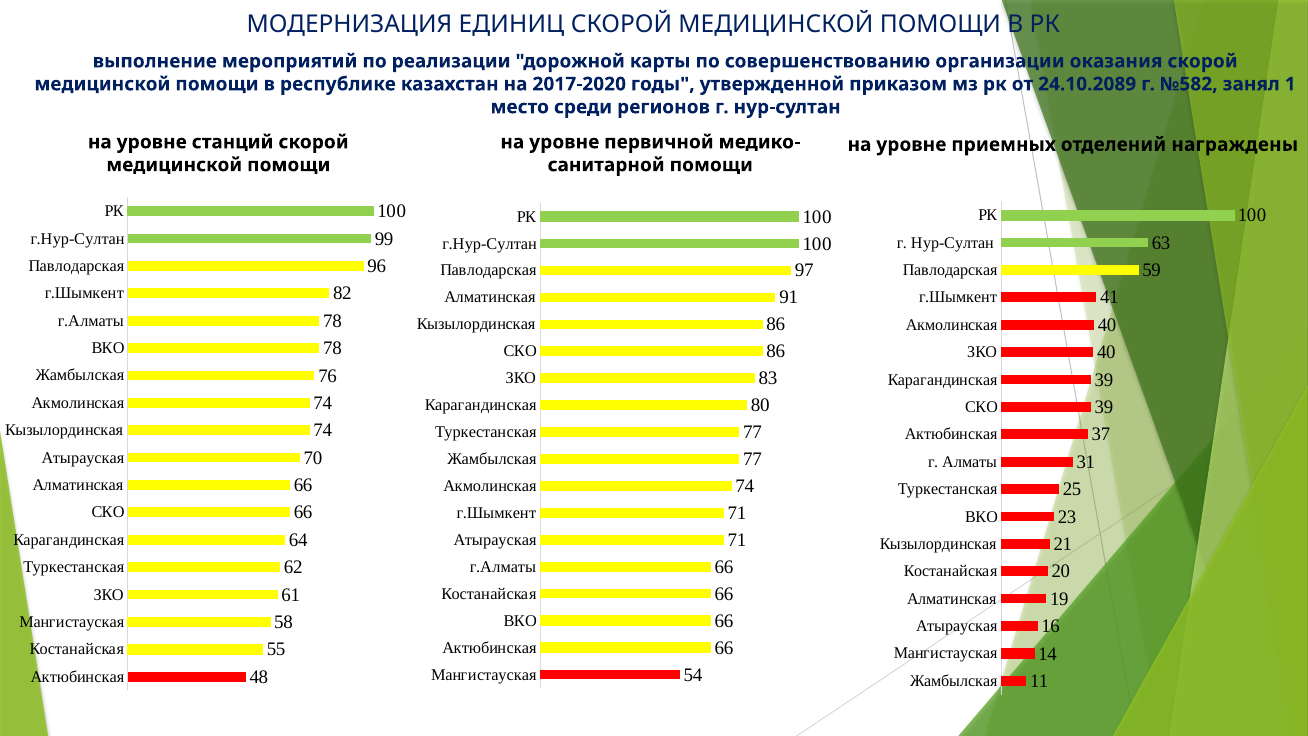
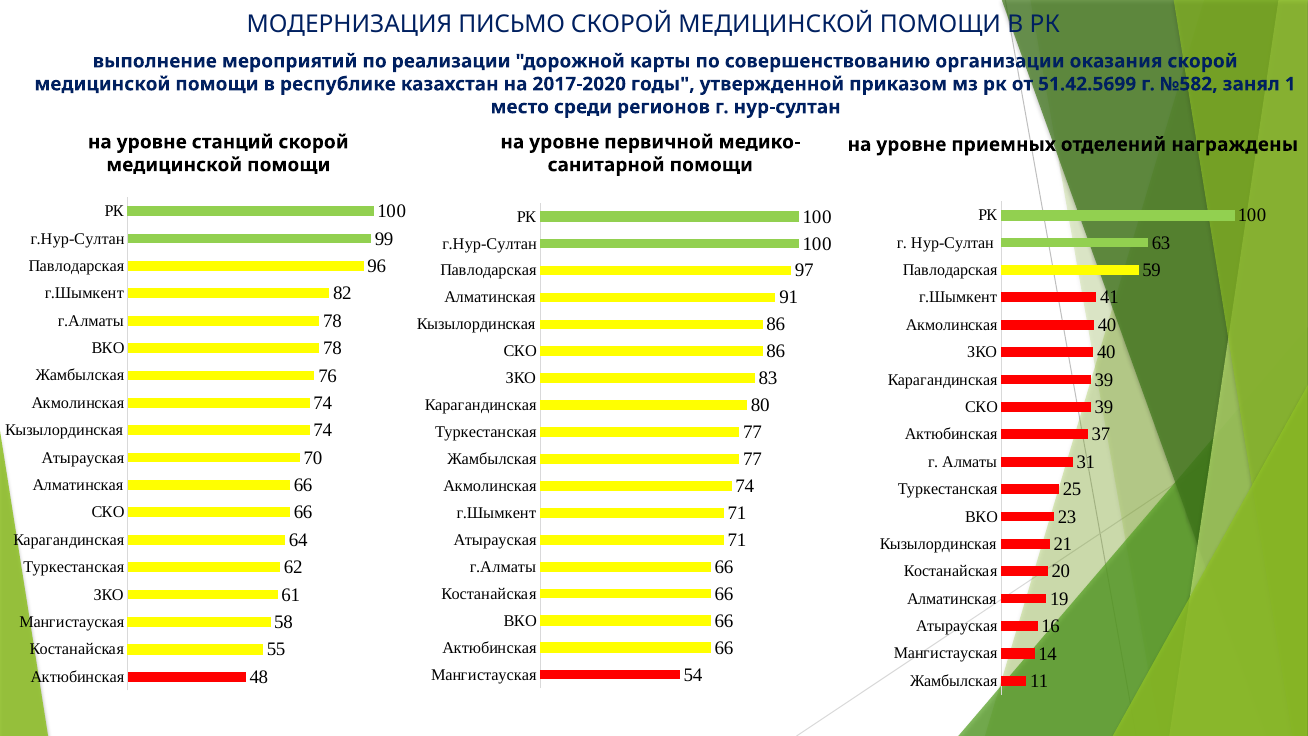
ЕДИНИЦ: ЕДИНИЦ -> ПИСЬМО
24.10.2089: 24.10.2089 -> 51.42.5699
